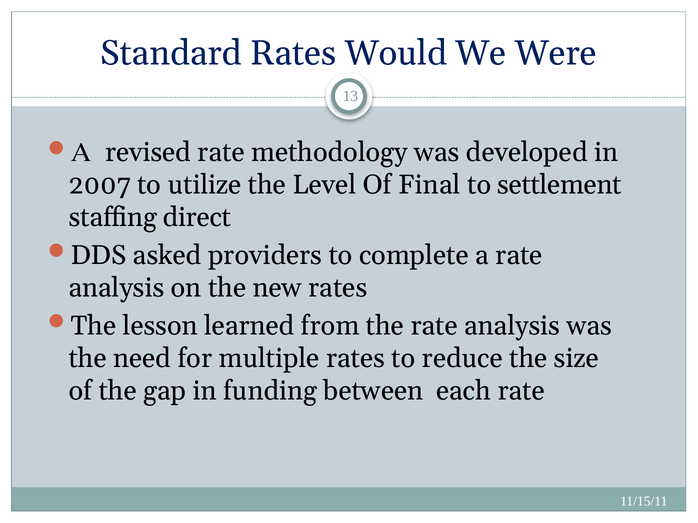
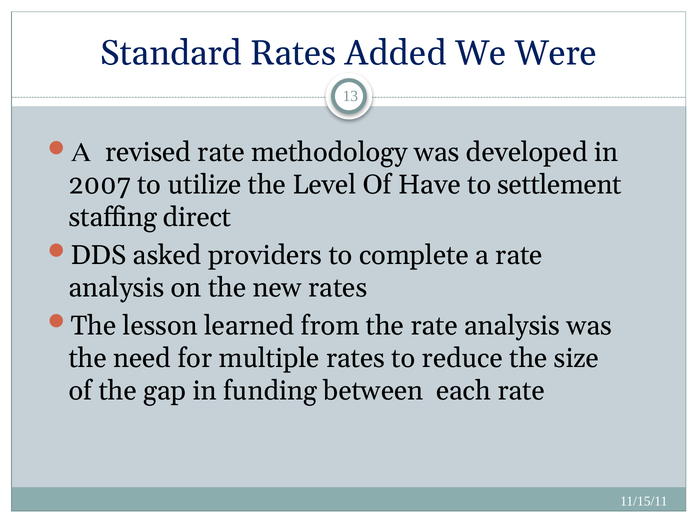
Would: Would -> Added
Final: Final -> Have
